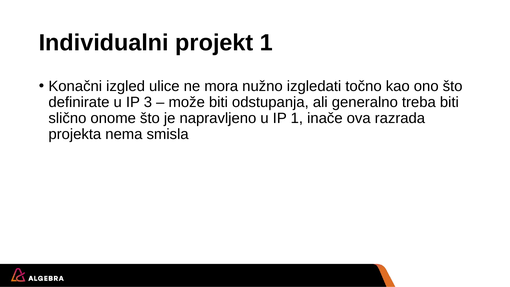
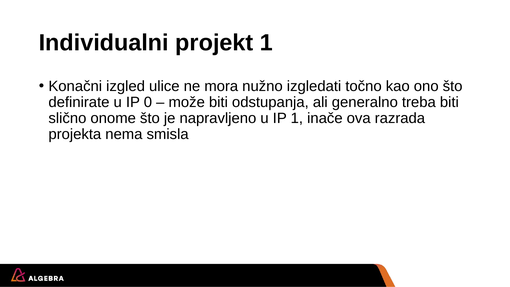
3: 3 -> 0
